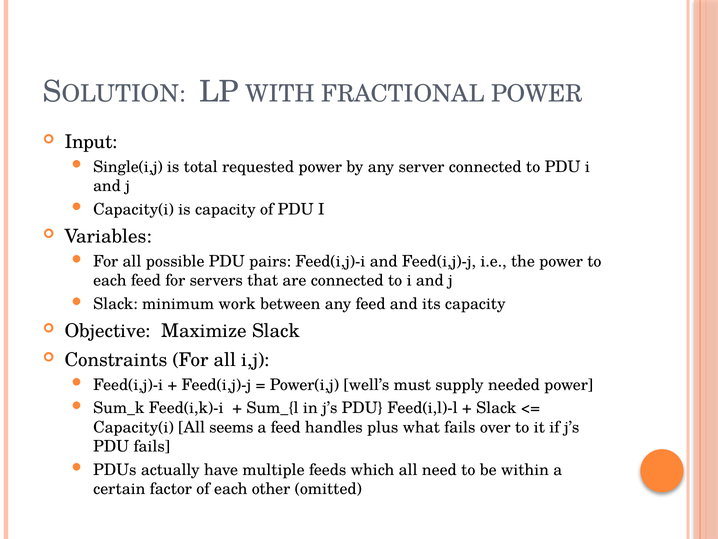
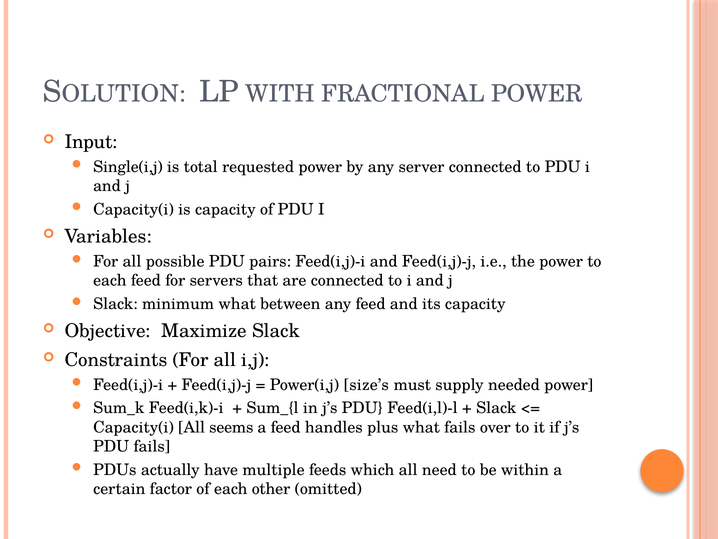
minimum work: work -> what
well’s: well’s -> size’s
